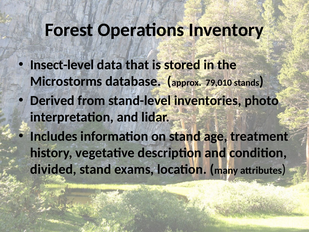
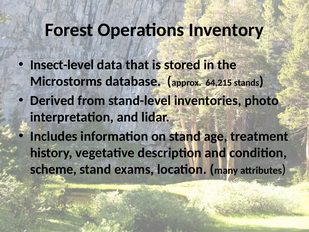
79,010: 79,010 -> 64,215
divided: divided -> scheme
